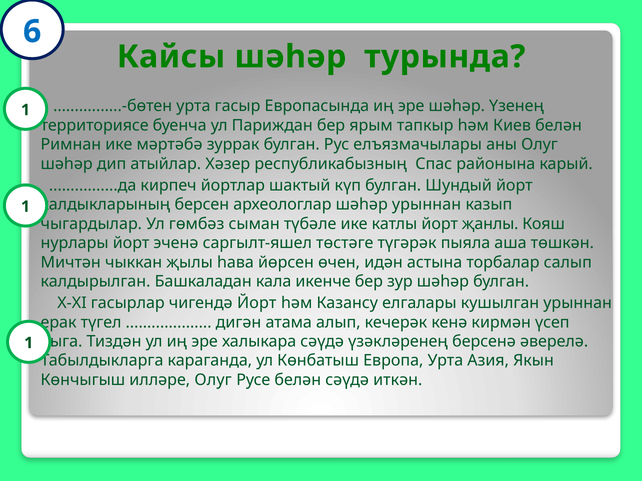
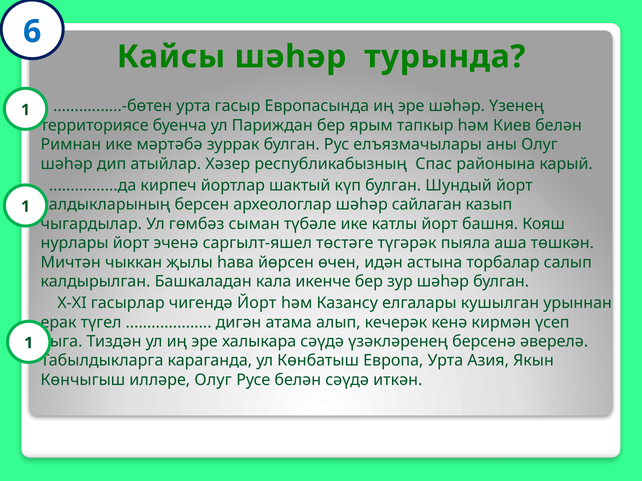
шәһәр урыннан: урыннан -> сайлаган
җанлы: җанлы -> башня
